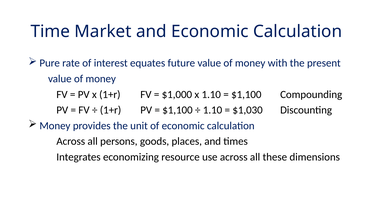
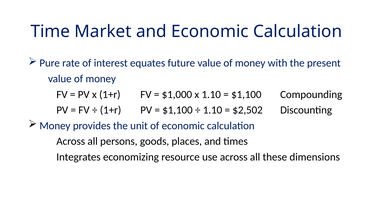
$1,030: $1,030 -> $2,502
